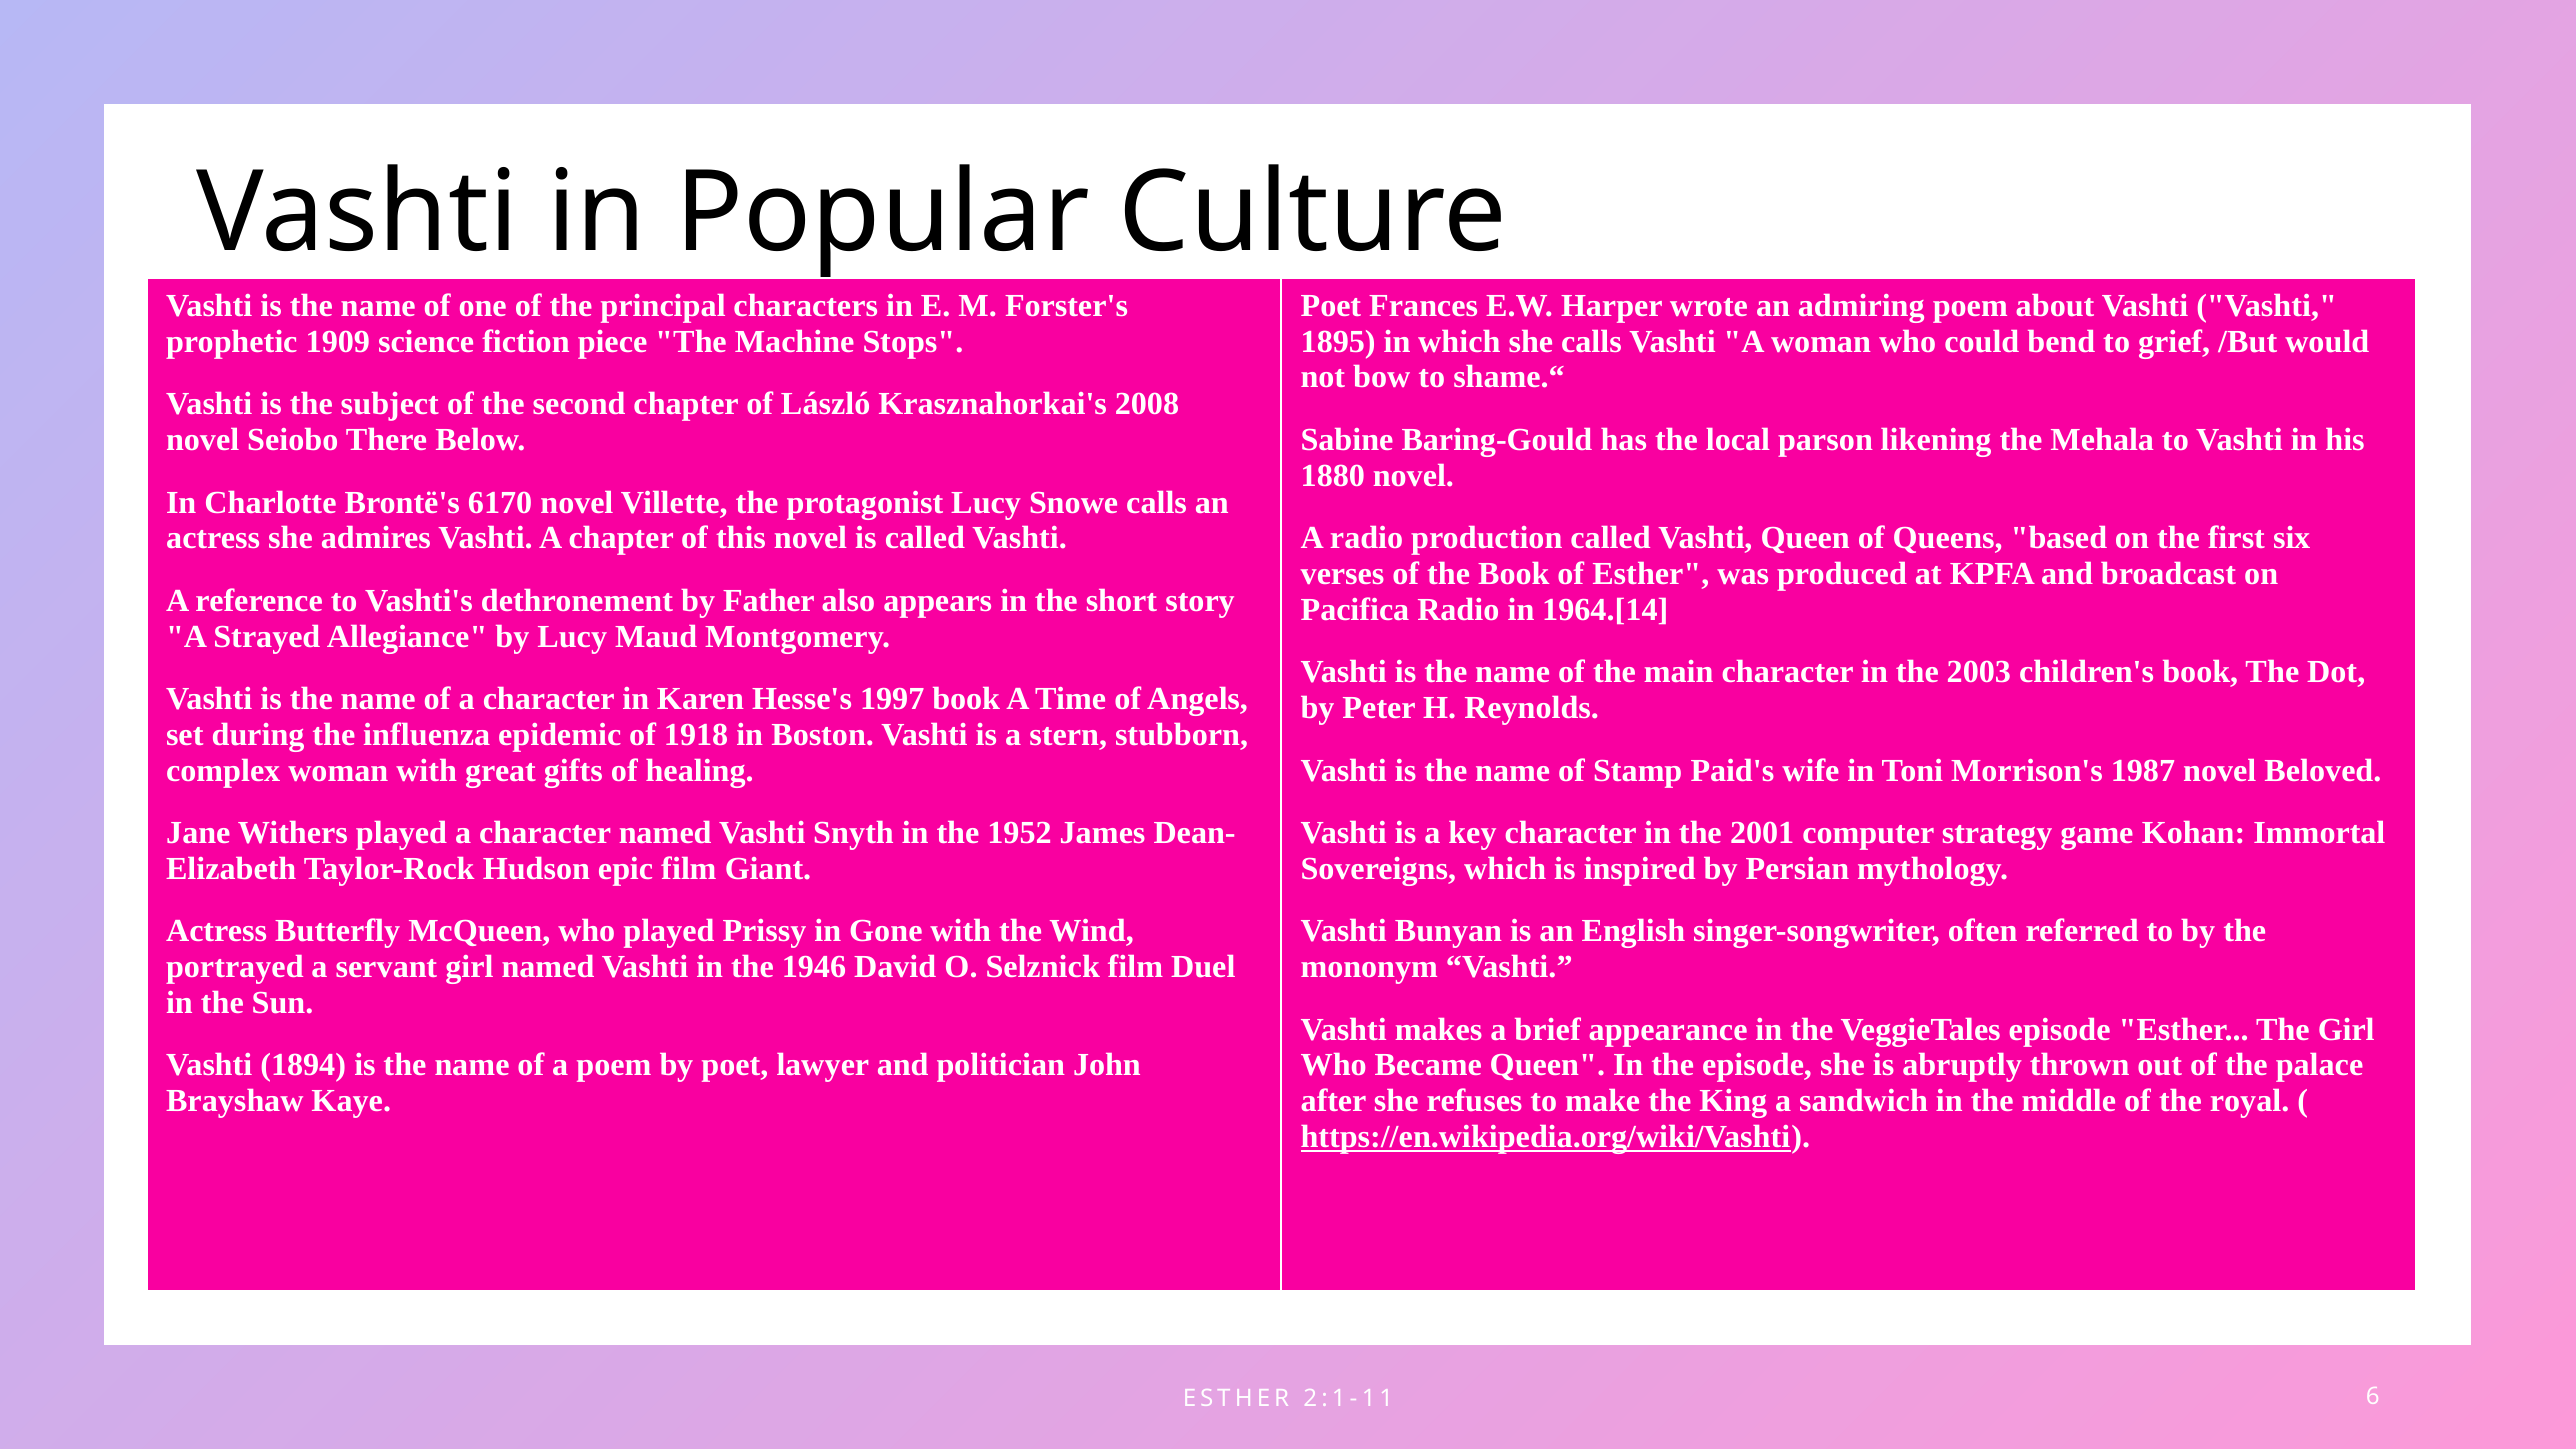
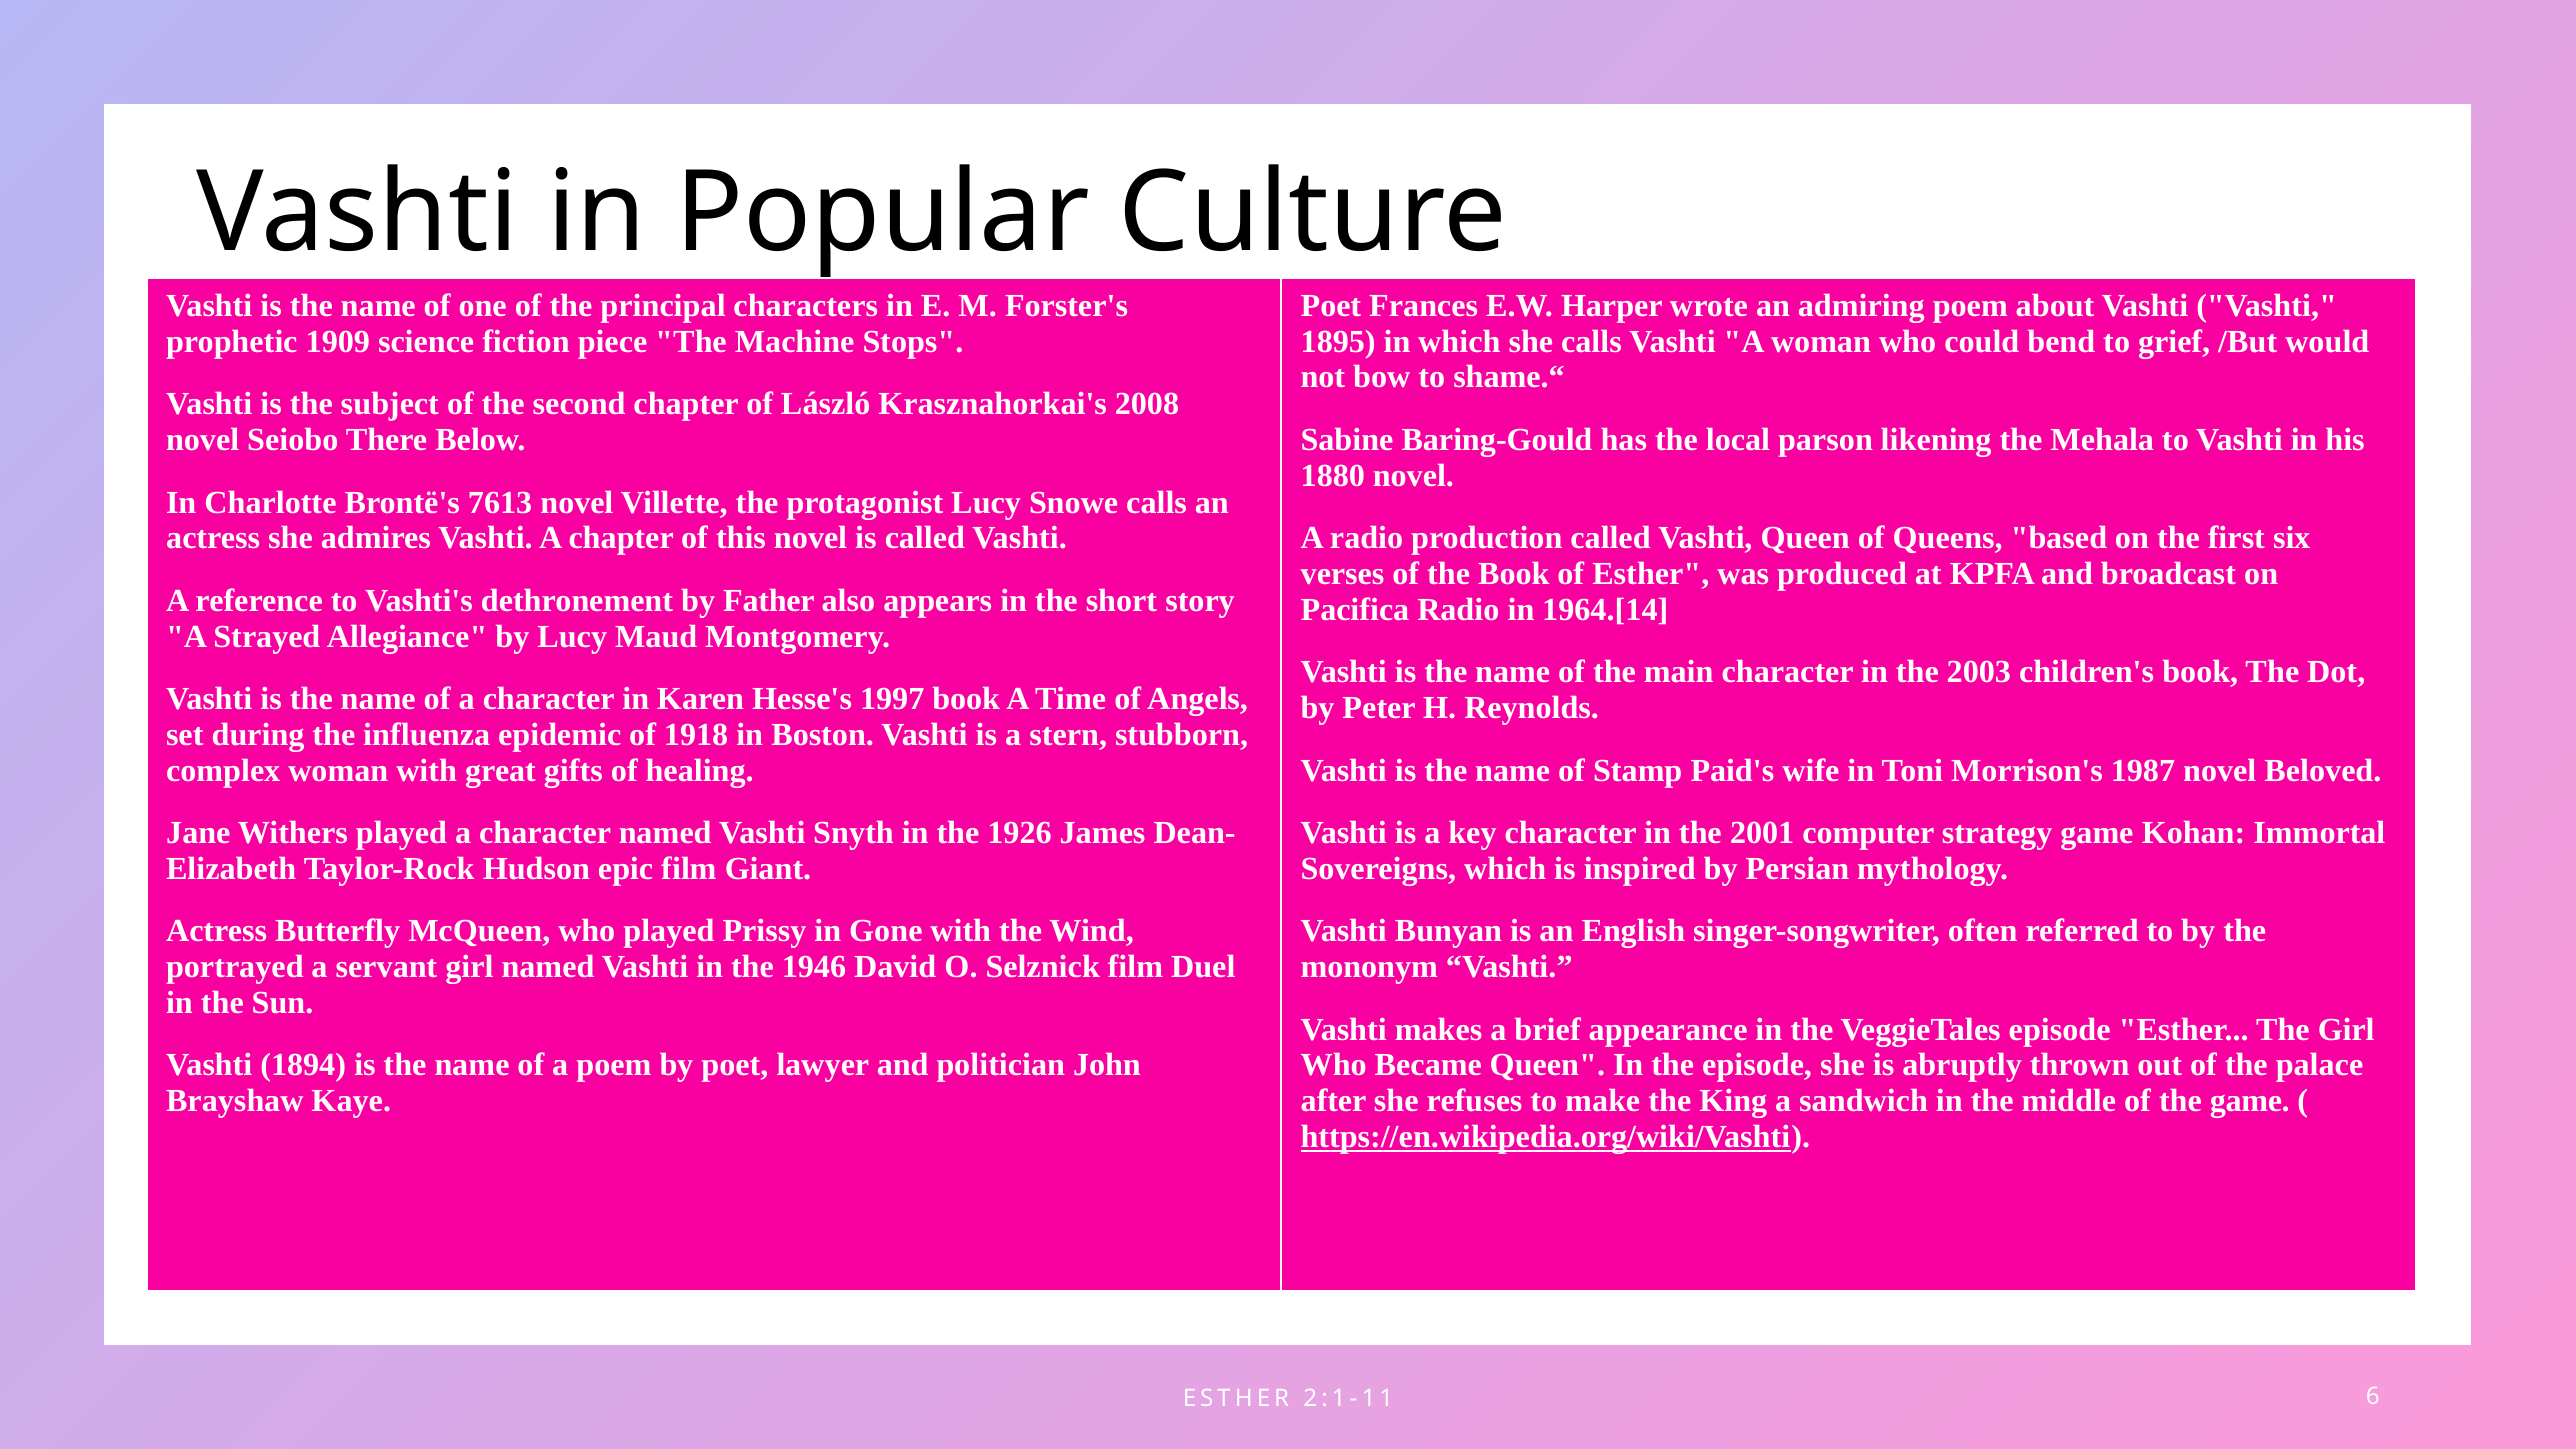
6170: 6170 -> 7613
1952: 1952 -> 1926
the royal: royal -> game
